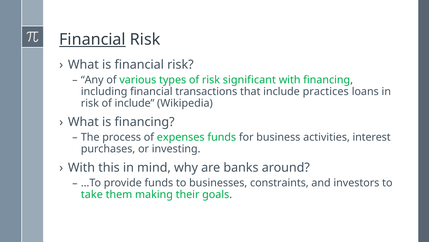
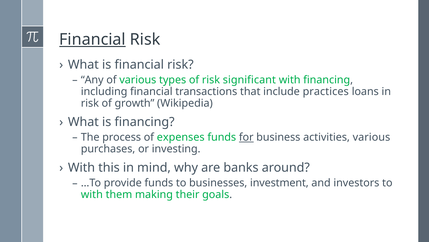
of include: include -> growth
for underline: none -> present
activities interest: interest -> various
constraints: constraints -> investment
take at (92, 194): take -> with
